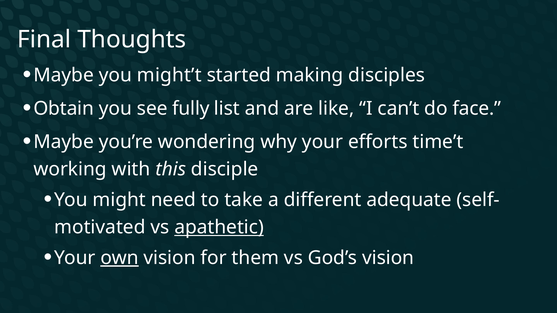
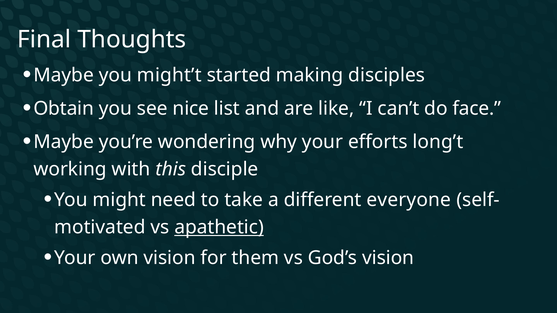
fully: fully -> nice
time’t: time’t -> long’t
adequate: adequate -> everyone
own underline: present -> none
